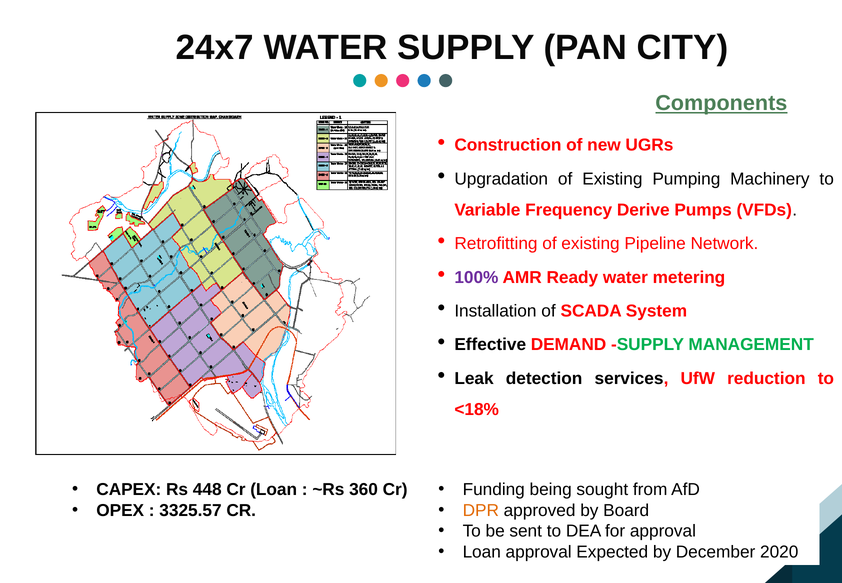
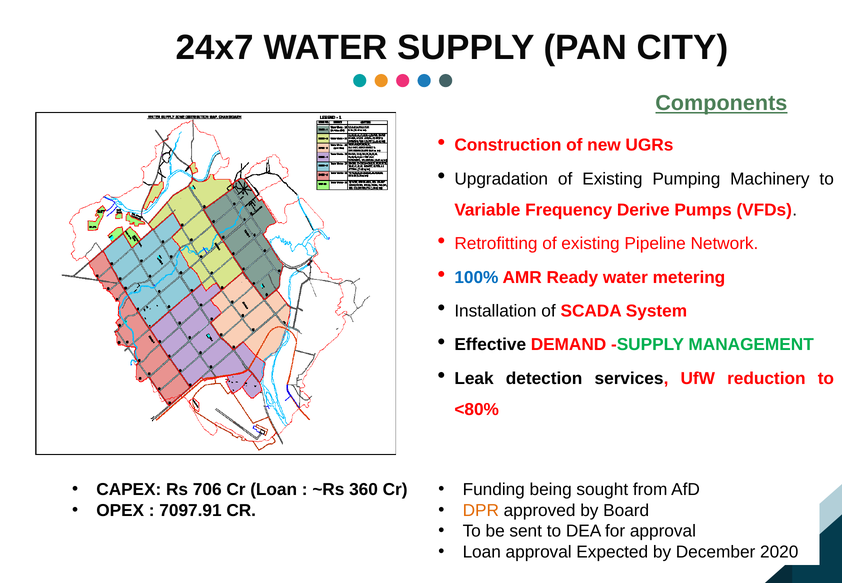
100% colour: purple -> blue
<18%: <18% -> <80%
448: 448 -> 706
3325.57: 3325.57 -> 7097.91
